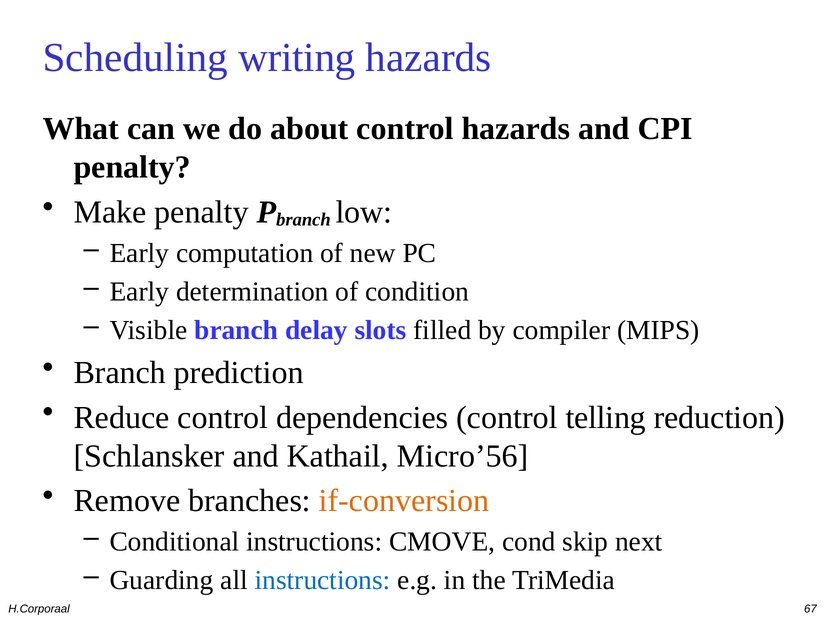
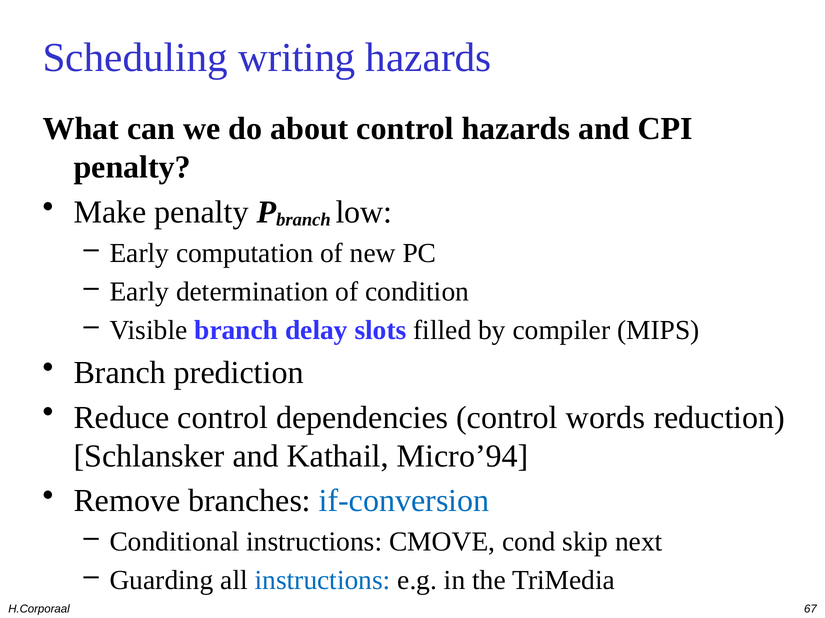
telling: telling -> words
Micro’56: Micro’56 -> Micro’94
if-conversion colour: orange -> blue
